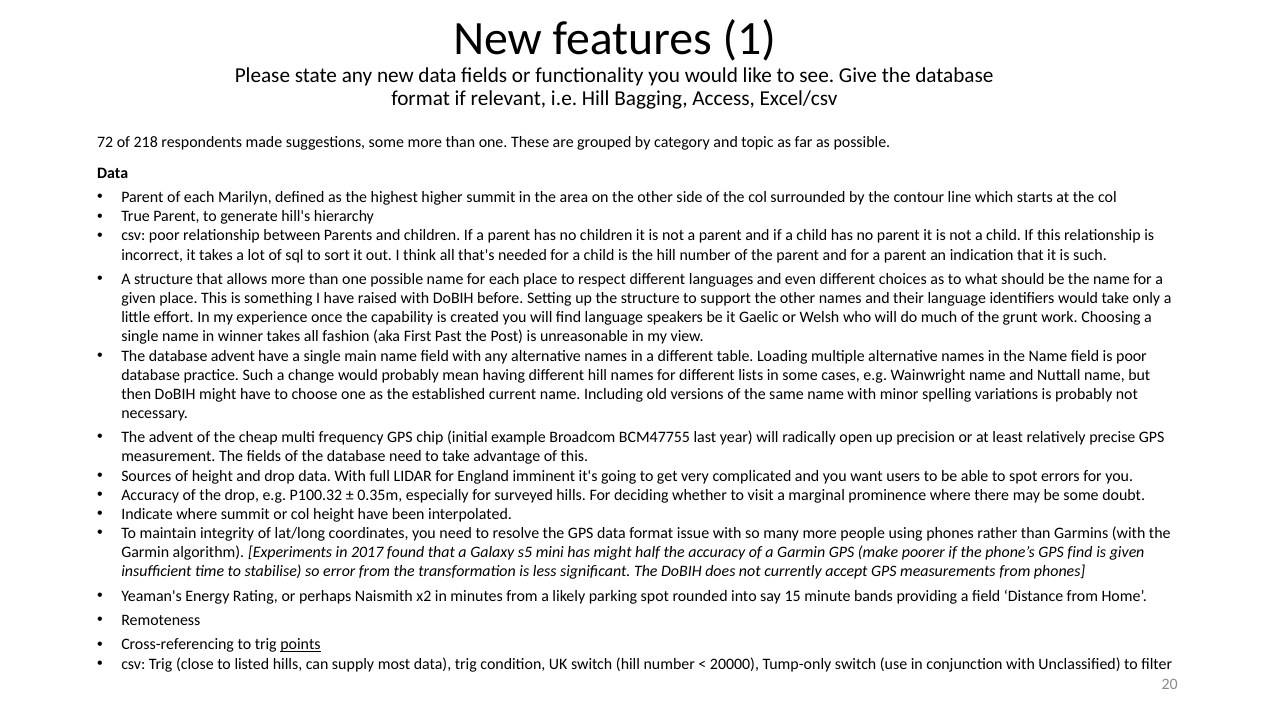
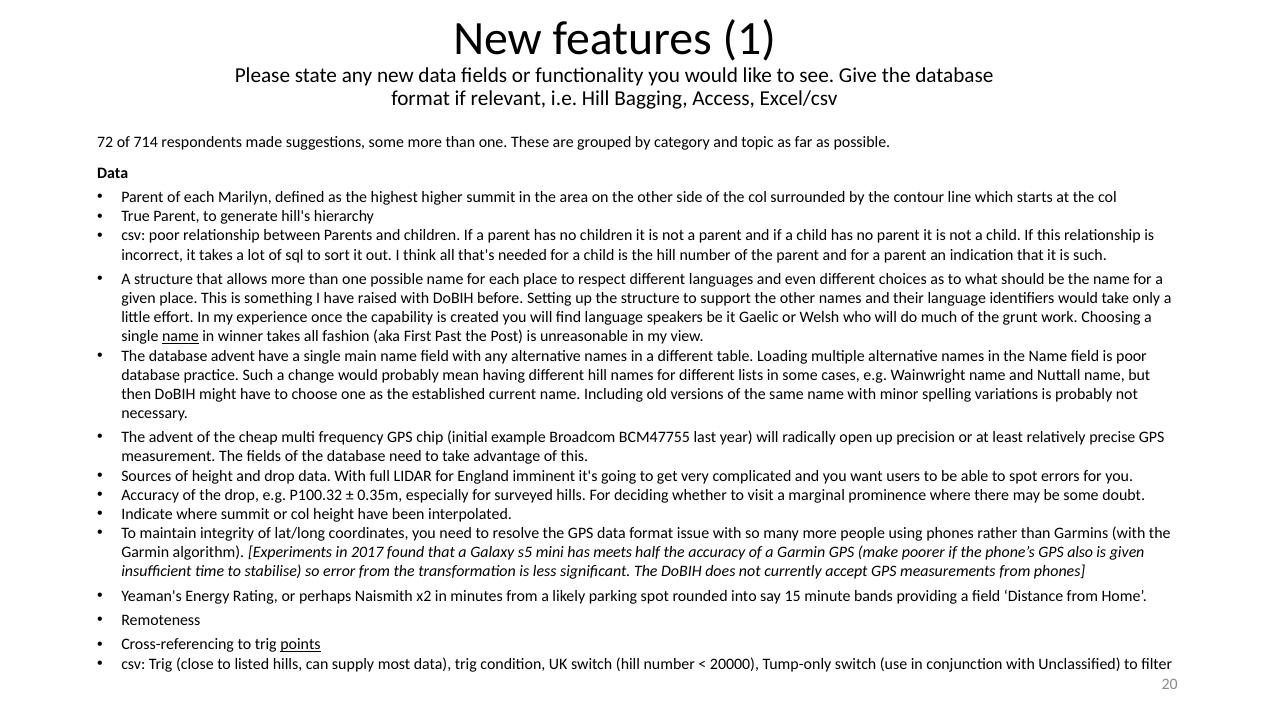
218: 218 -> 714
name at (180, 337) underline: none -> present
has might: might -> meets
GPS find: find -> also
